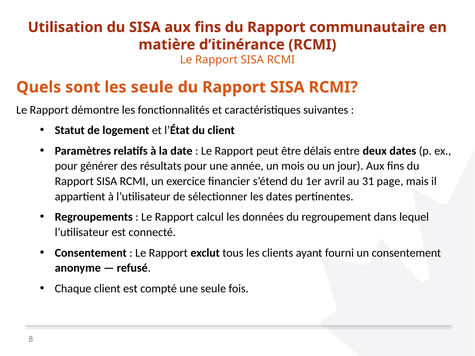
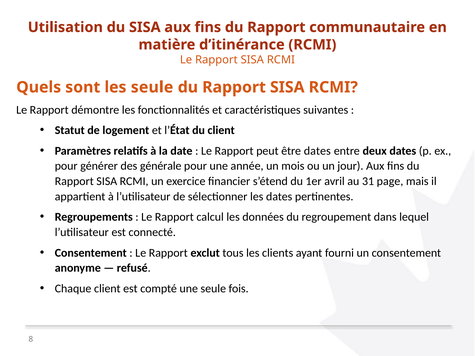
être délais: délais -> dates
résultats: résultats -> générale
